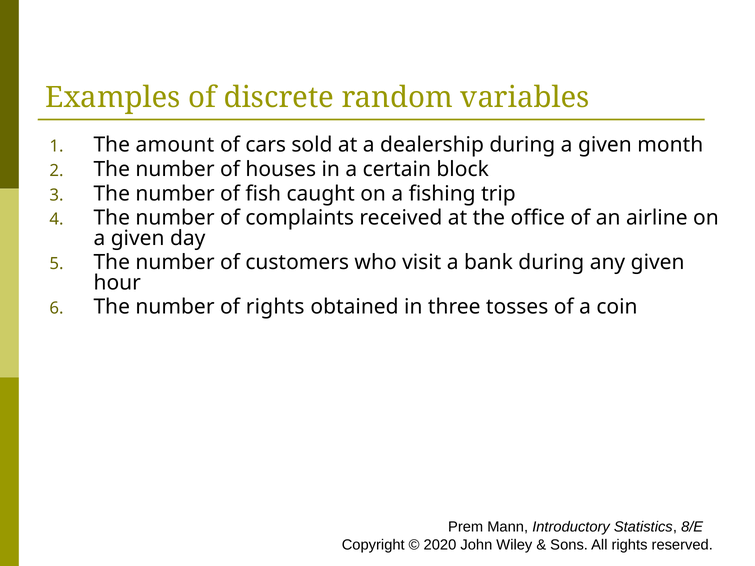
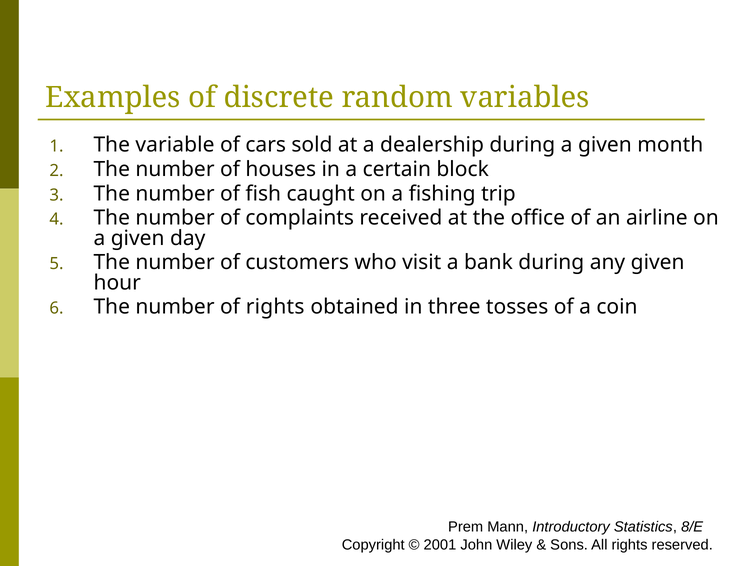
amount: amount -> variable
2020: 2020 -> 2001
